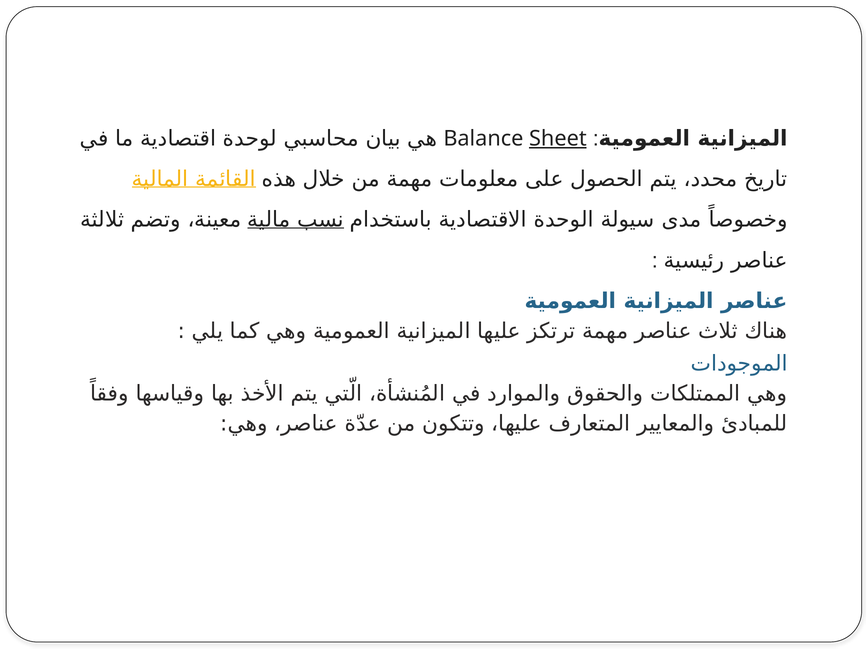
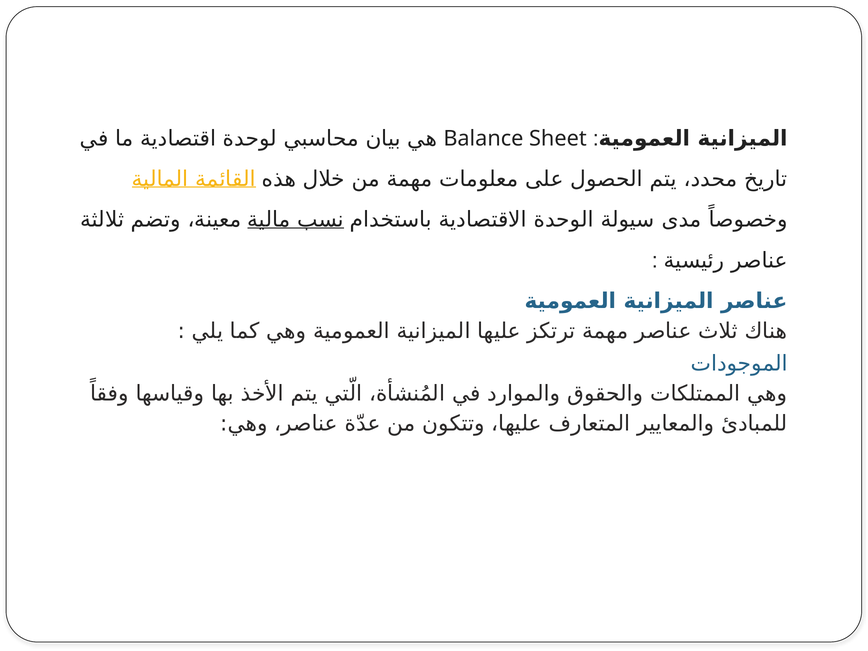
Sheet underline: present -> none
